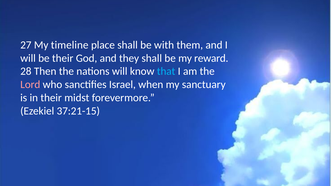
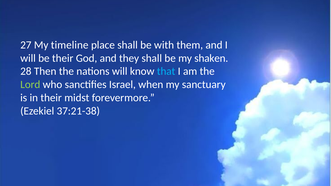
reward: reward -> shaken
Lord colour: pink -> light green
37:21-15: 37:21-15 -> 37:21-38
